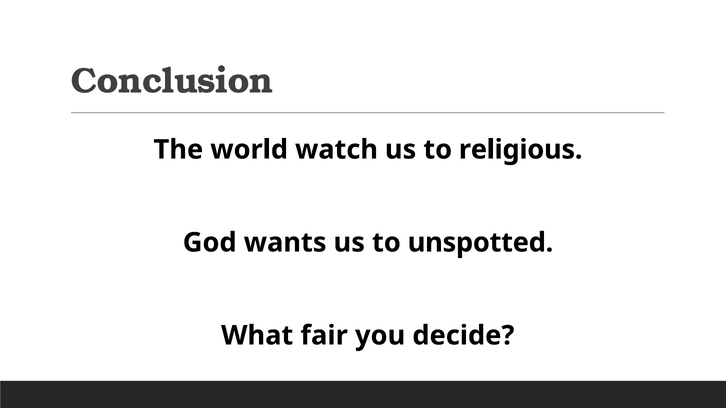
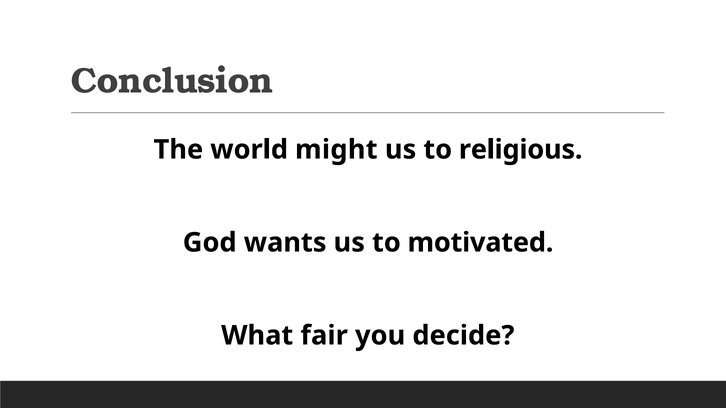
watch: watch -> might
unspotted: unspotted -> motivated
